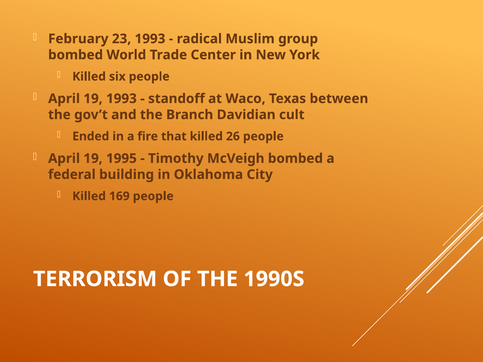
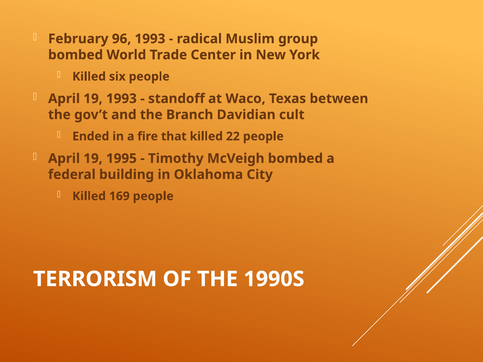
23: 23 -> 96
26: 26 -> 22
